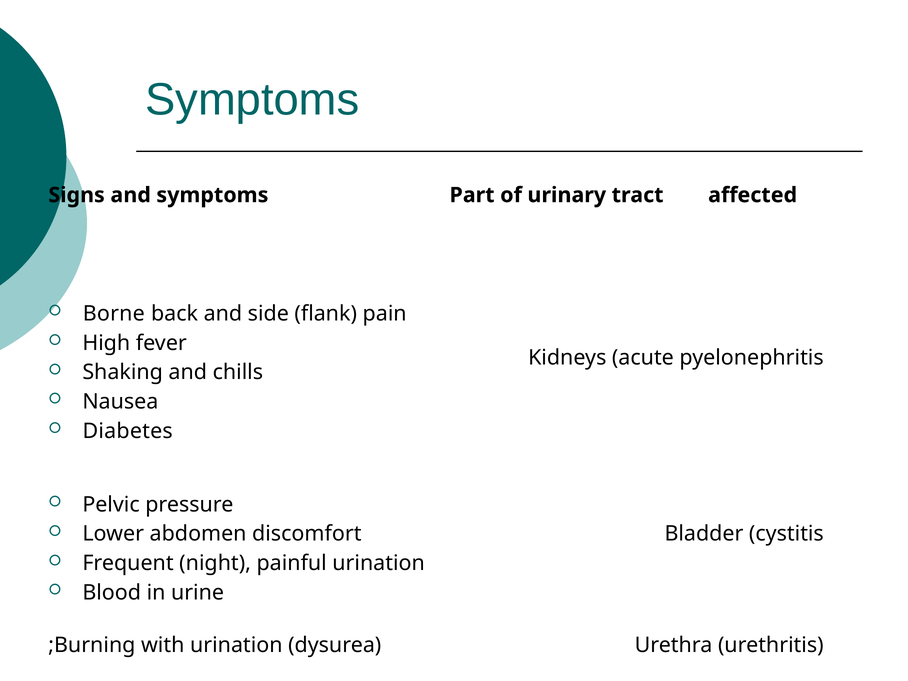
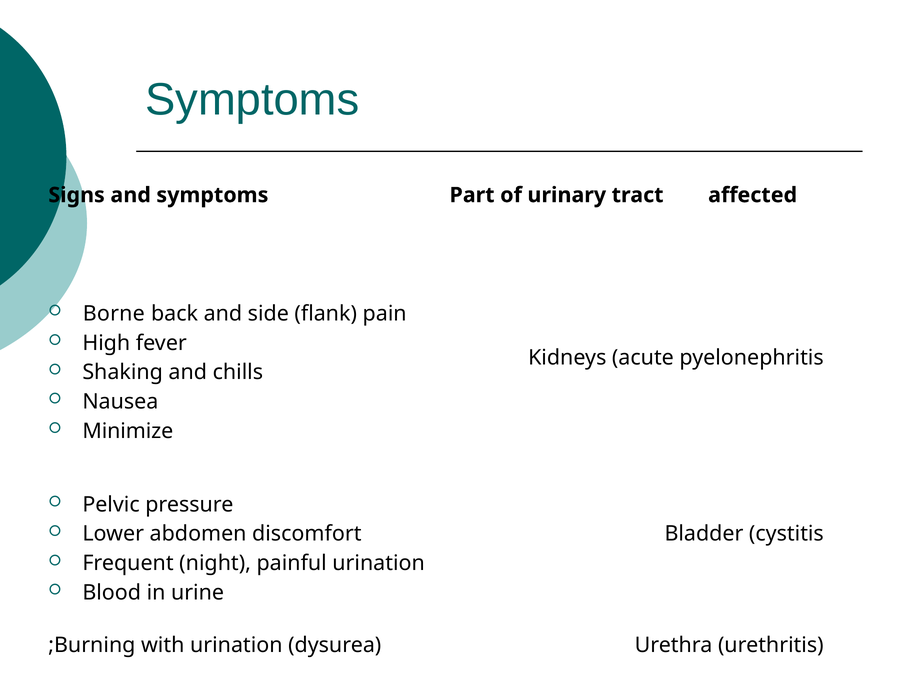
Diabetes: Diabetes -> Minimize
